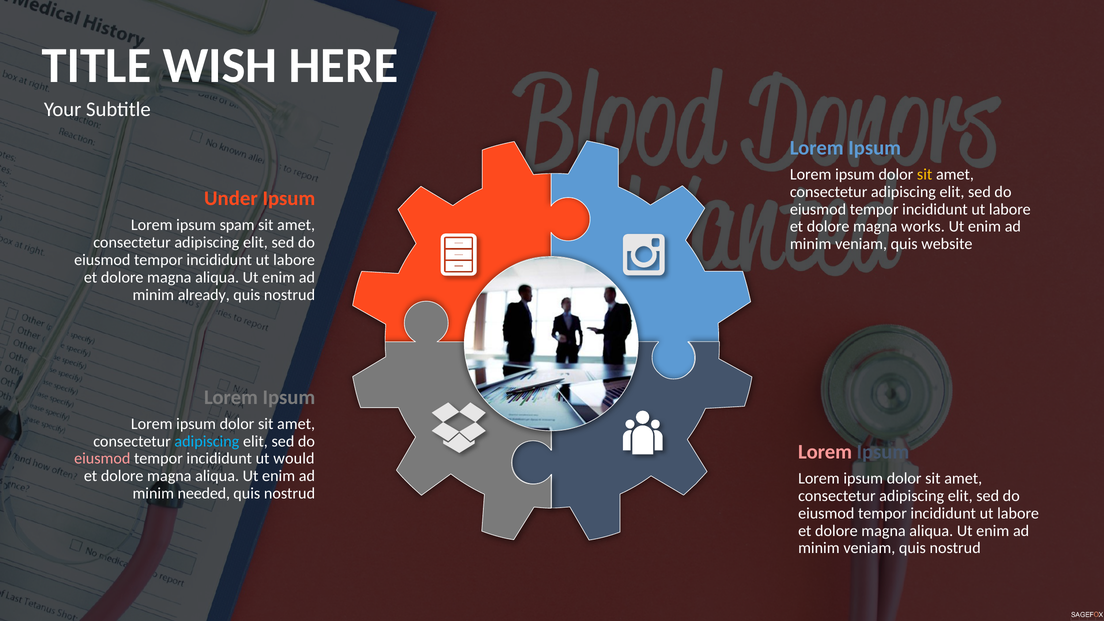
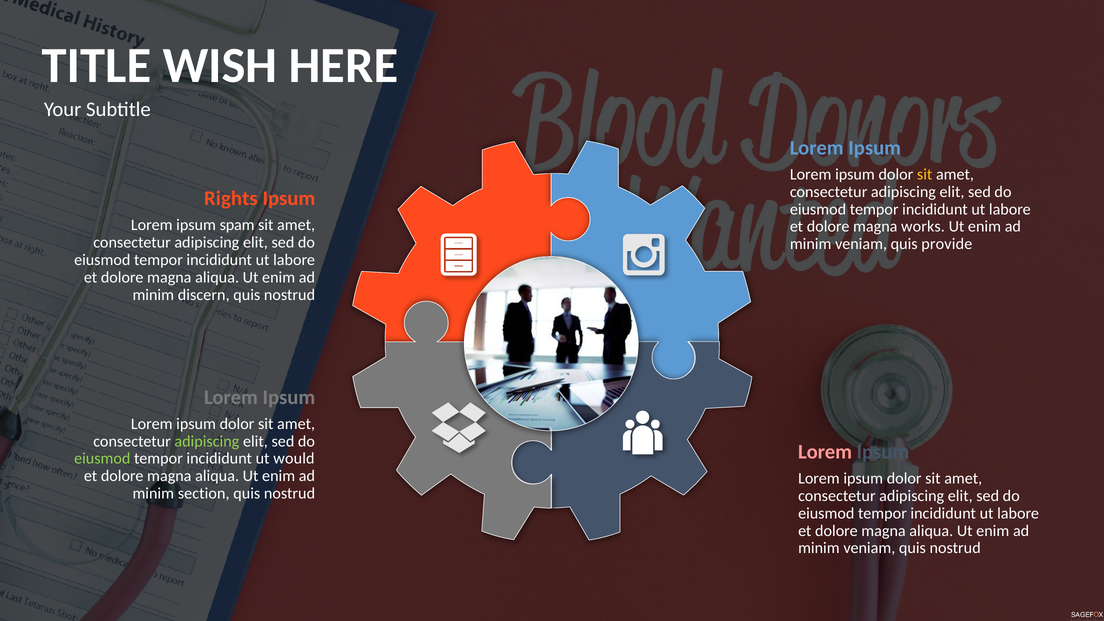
Under: Under -> Rights
website: website -> provide
already: already -> discern
adipiscing at (207, 441) colour: light blue -> light green
eiusmod at (102, 459) colour: pink -> light green
needed: needed -> section
